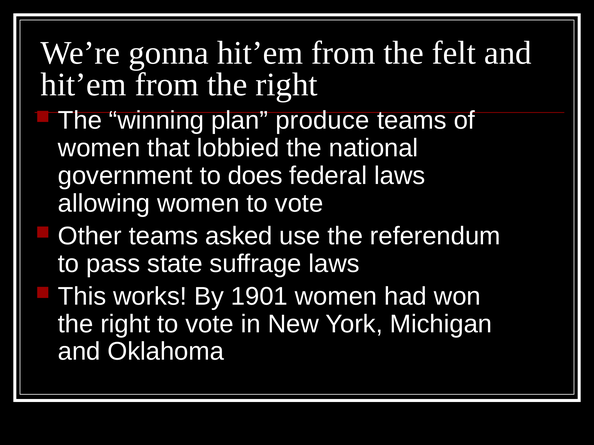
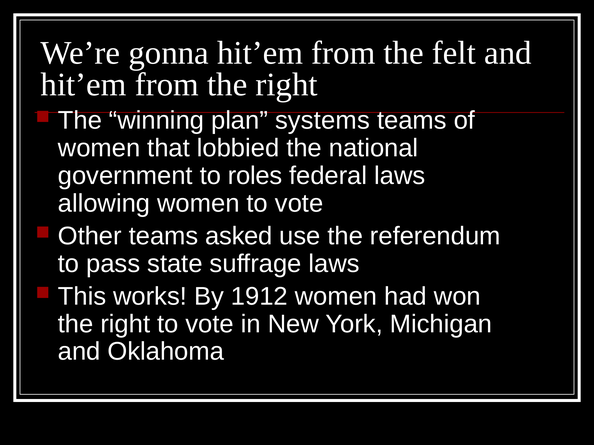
produce: produce -> systems
does: does -> roles
1901: 1901 -> 1912
